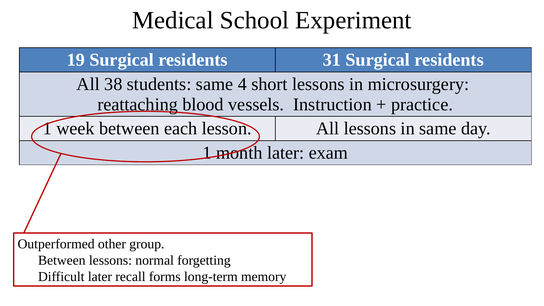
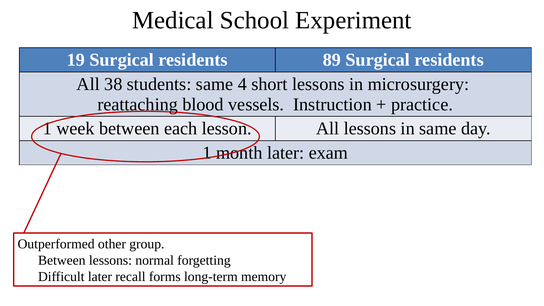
31: 31 -> 89
